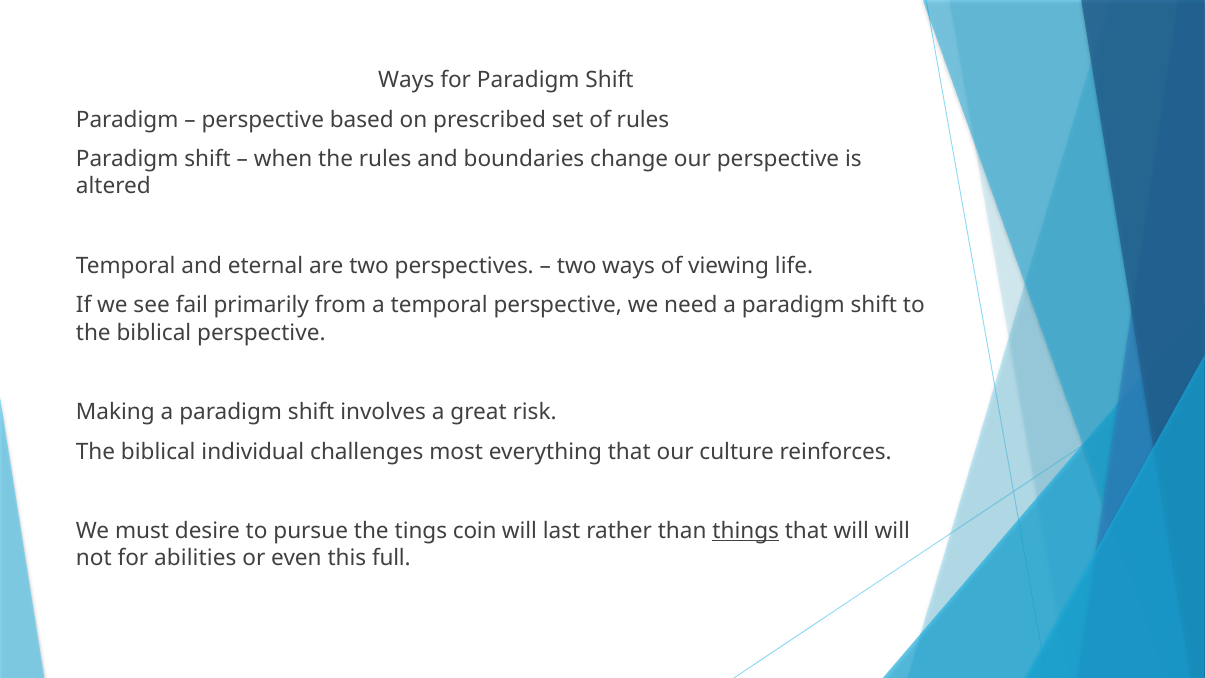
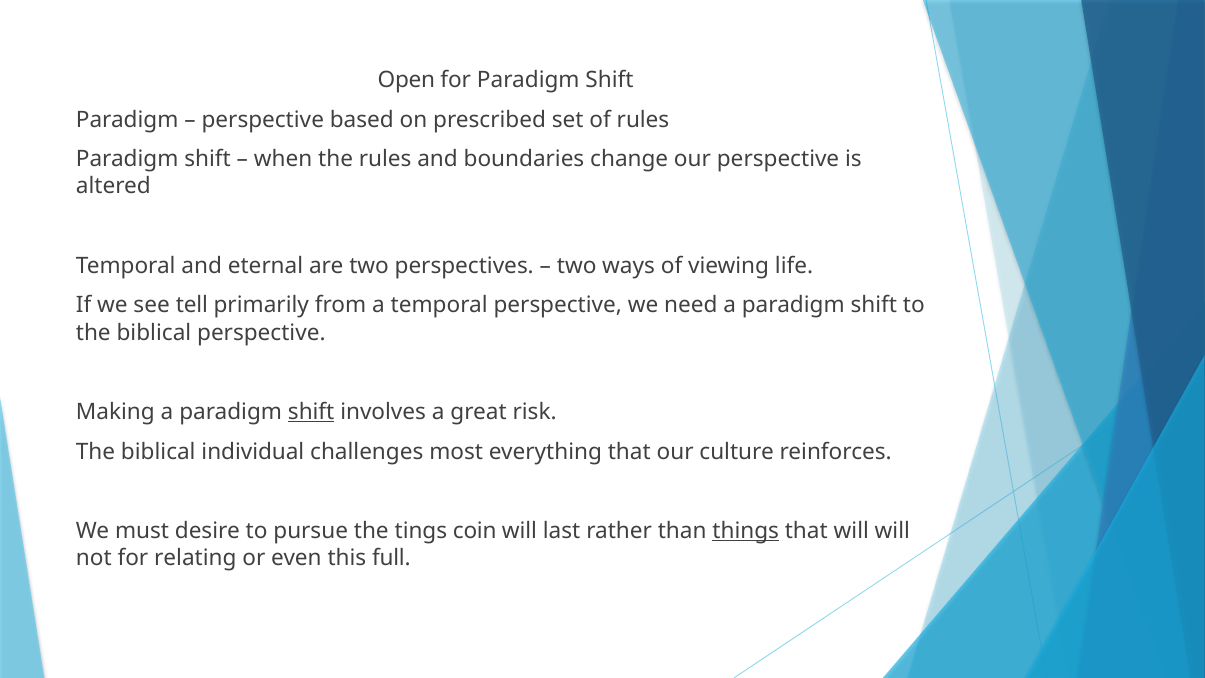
Ways at (406, 80): Ways -> Open
fail: fail -> tell
shift at (311, 412) underline: none -> present
abilities: abilities -> relating
